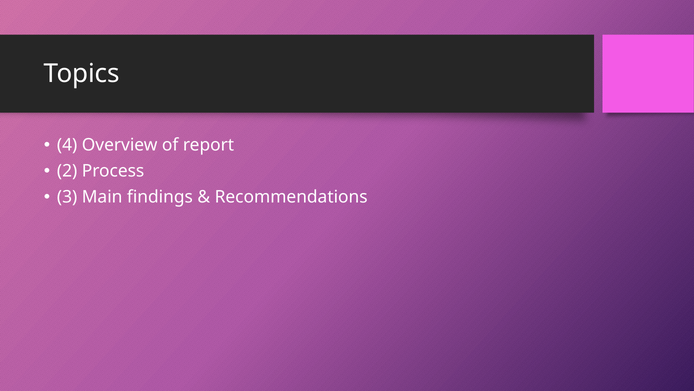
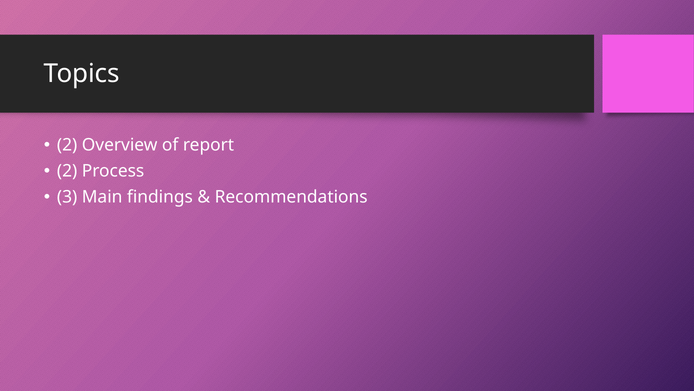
4 at (67, 145): 4 -> 2
